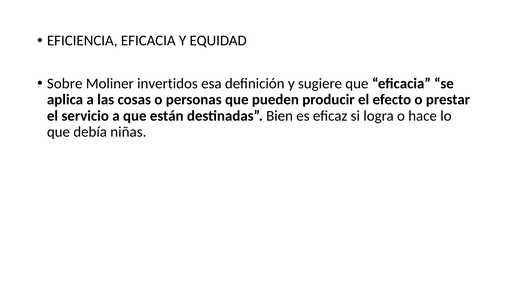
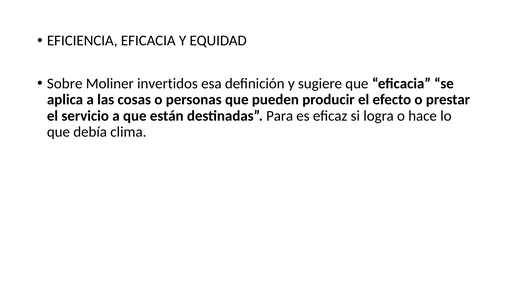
Bien: Bien -> Para
niñas: niñas -> clima
